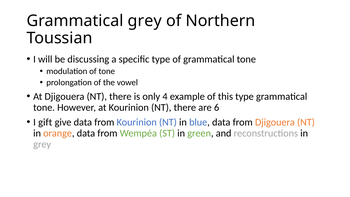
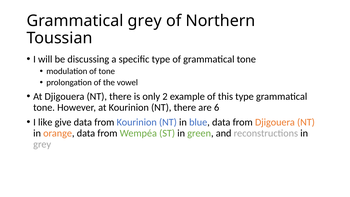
4: 4 -> 2
gift: gift -> like
